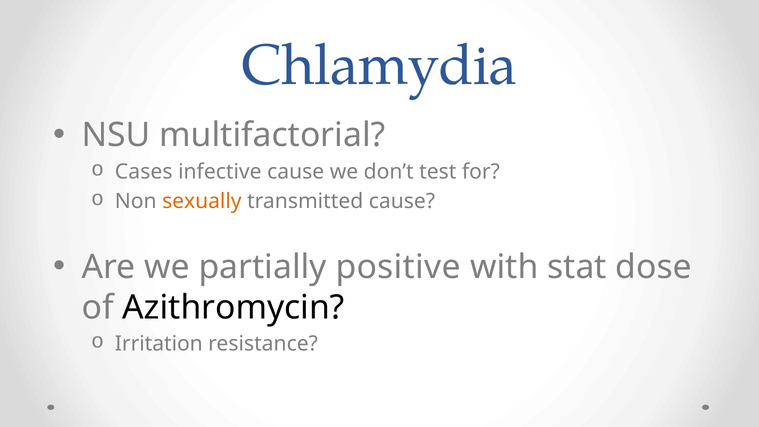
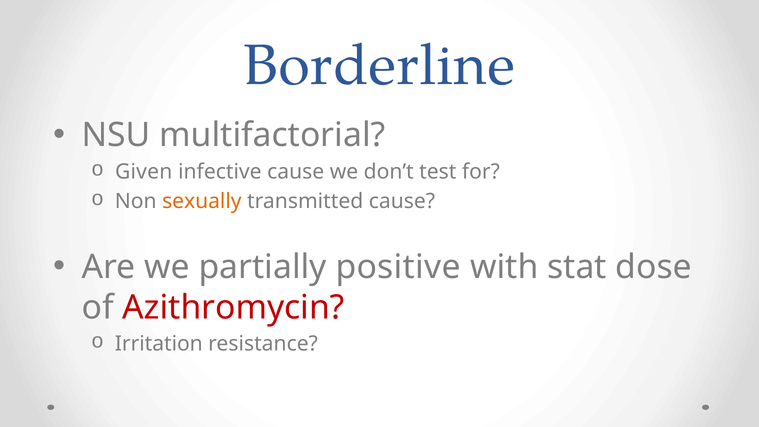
Chlamydia: Chlamydia -> Borderline
Cases: Cases -> Given
Azithromycin colour: black -> red
